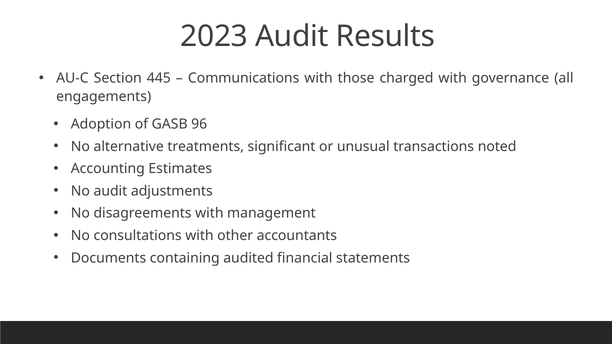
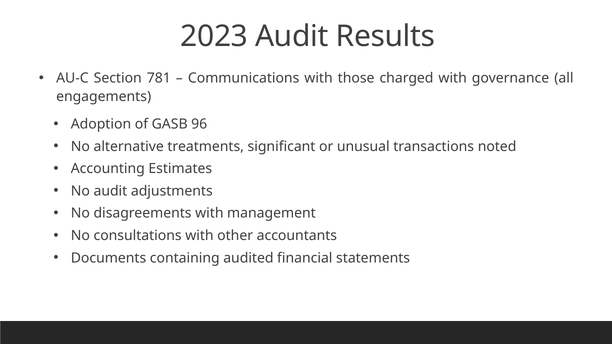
445: 445 -> 781
